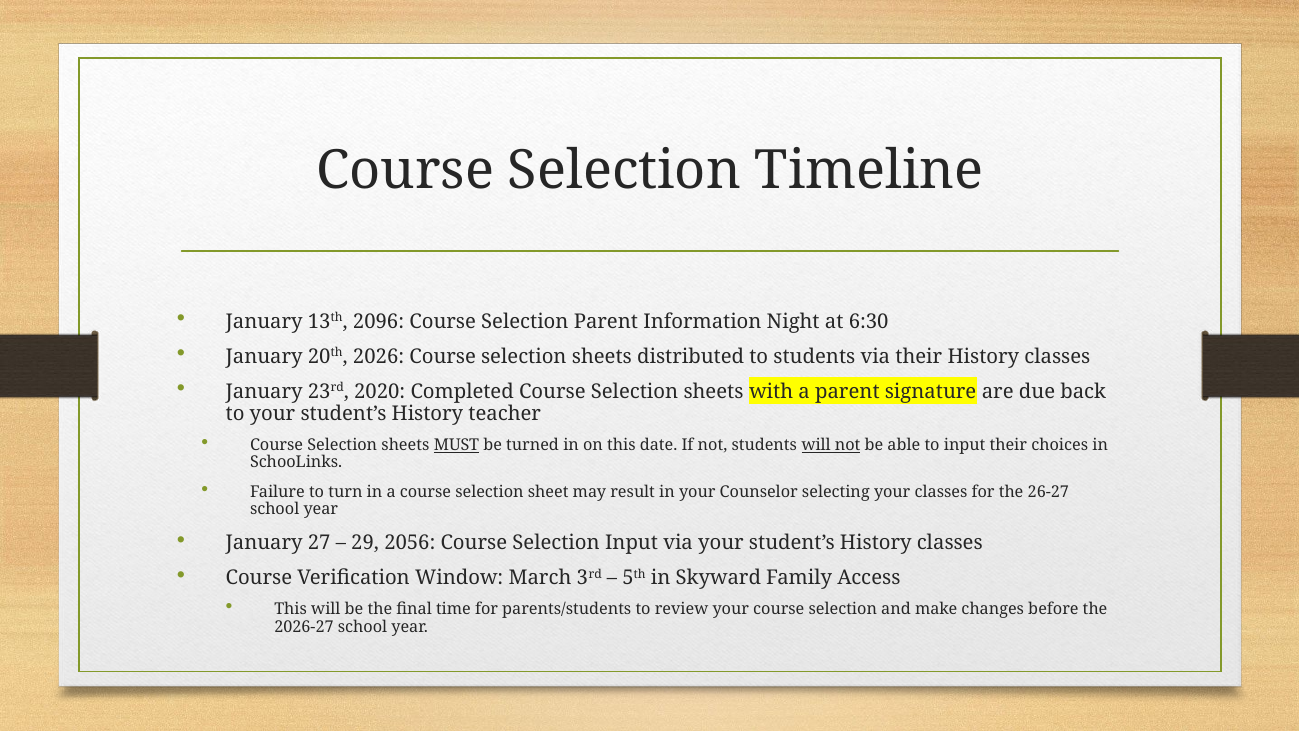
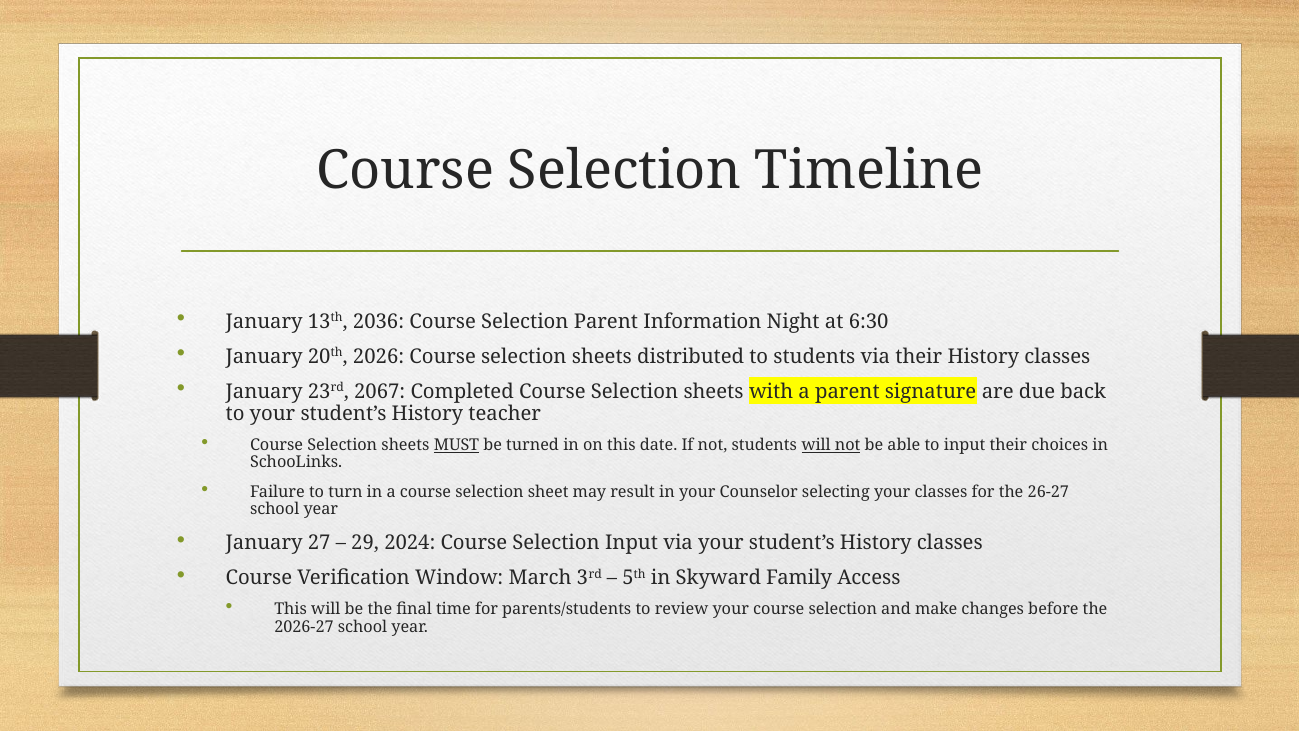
2096: 2096 -> 2036
2020: 2020 -> 2067
2056: 2056 -> 2024
